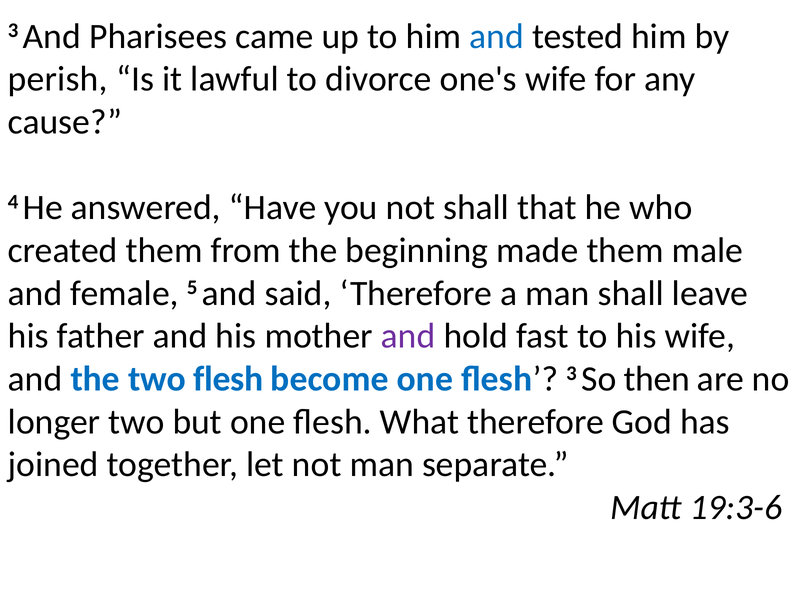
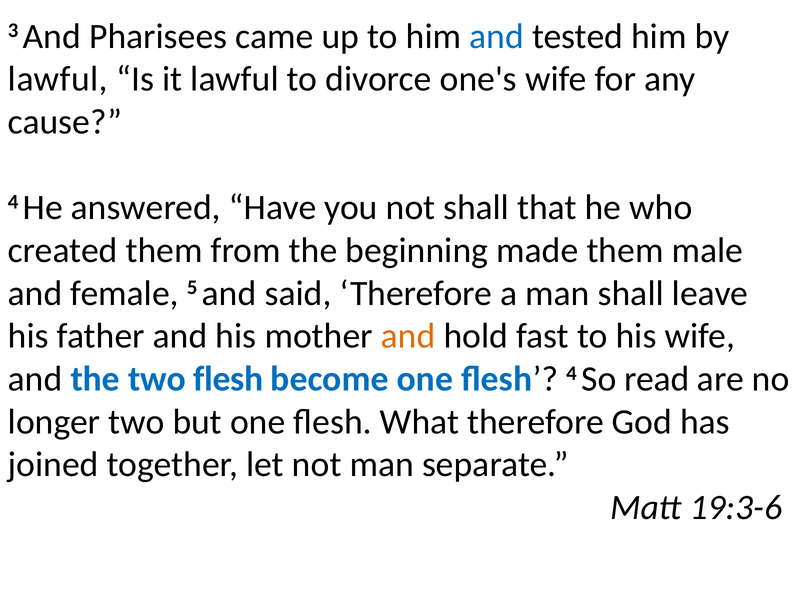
perish at (58, 79): perish -> lawful
and at (408, 336) colour: purple -> orange
flesh 3: 3 -> 4
then: then -> read
